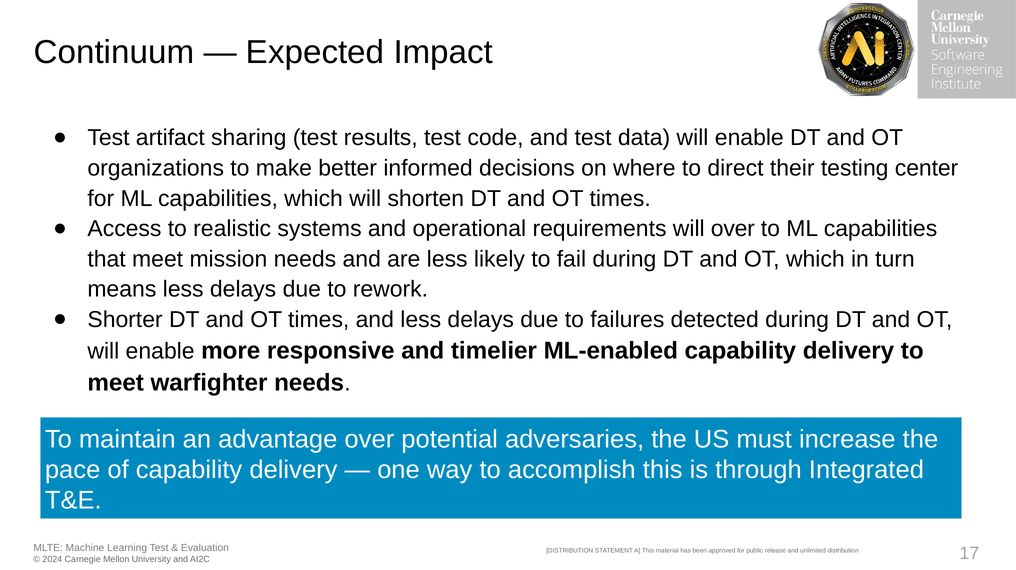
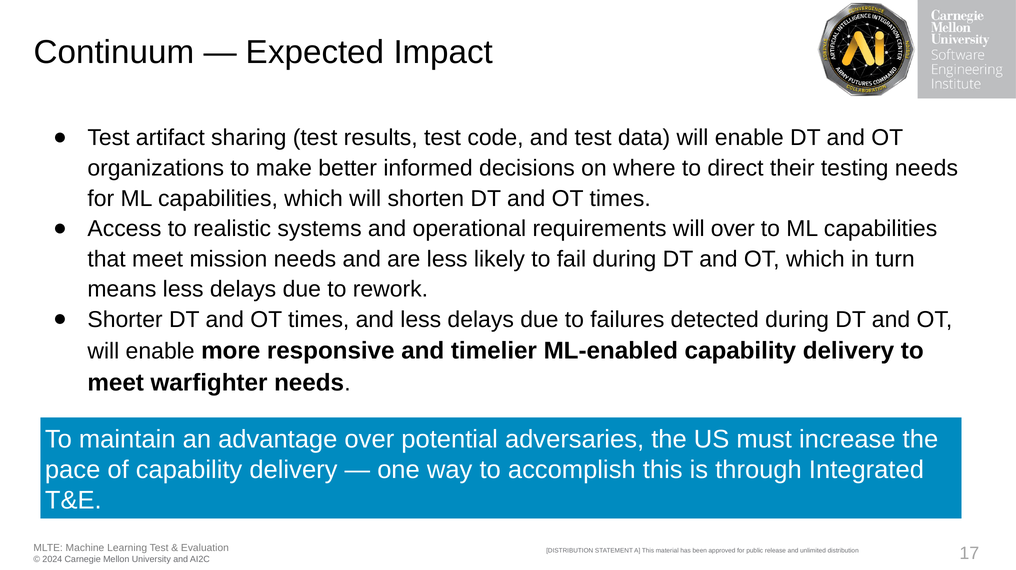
testing center: center -> needs
